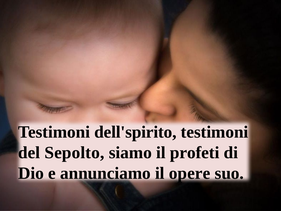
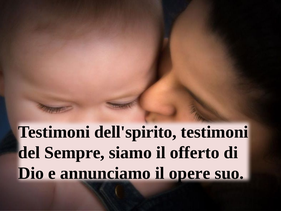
Sepolto: Sepolto -> Sempre
profeti: profeti -> offerto
